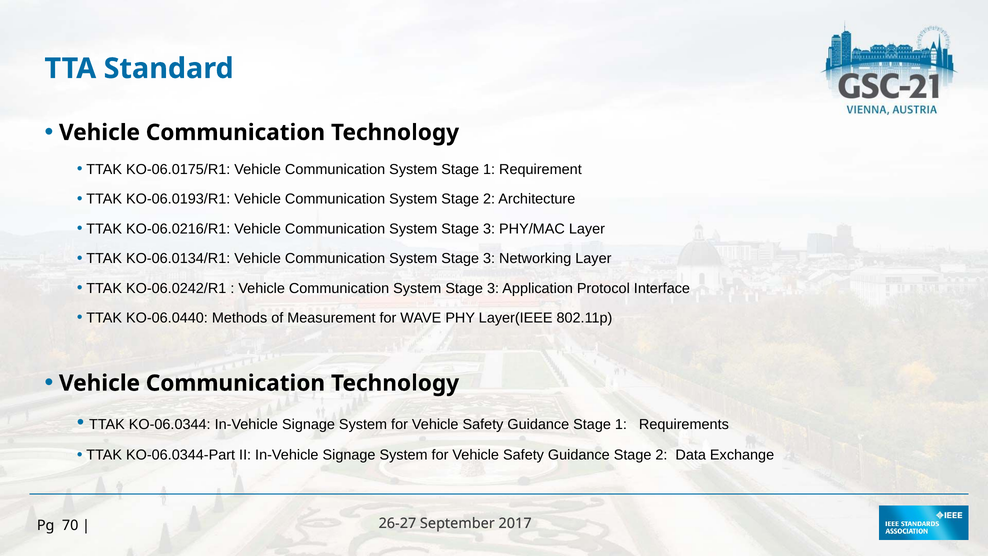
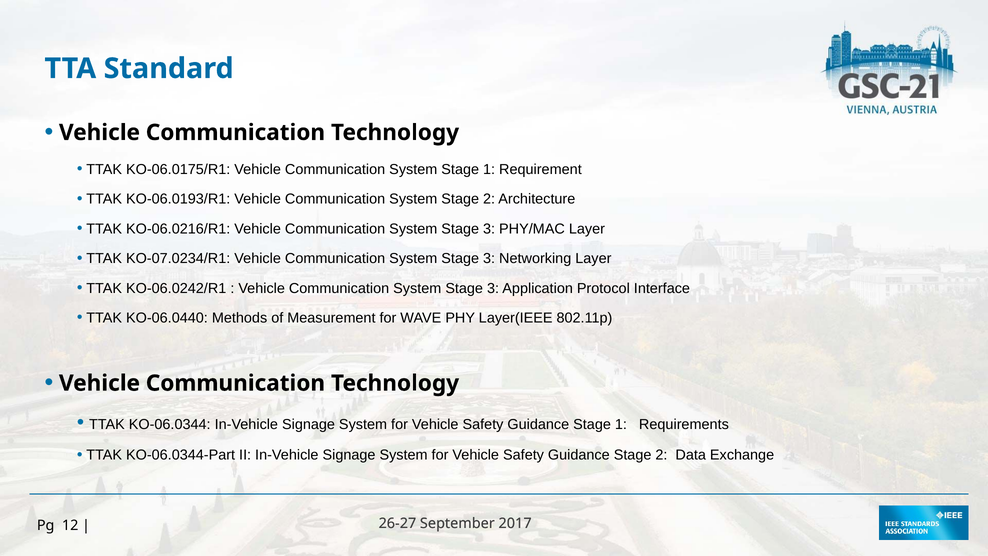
KO-06.0134/R1: KO-06.0134/R1 -> KO-07.0234/R1
70: 70 -> 12
